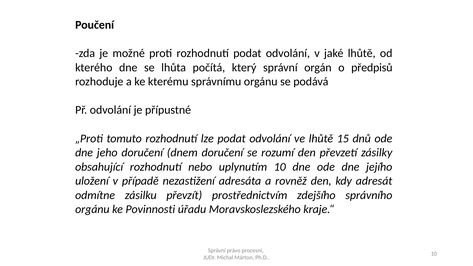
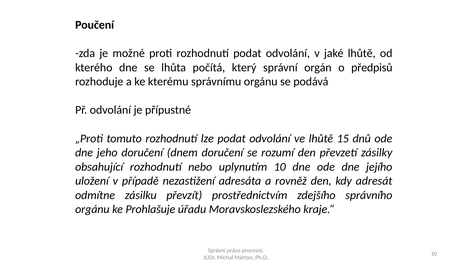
Povinnosti: Povinnosti -> Prohlašuje
